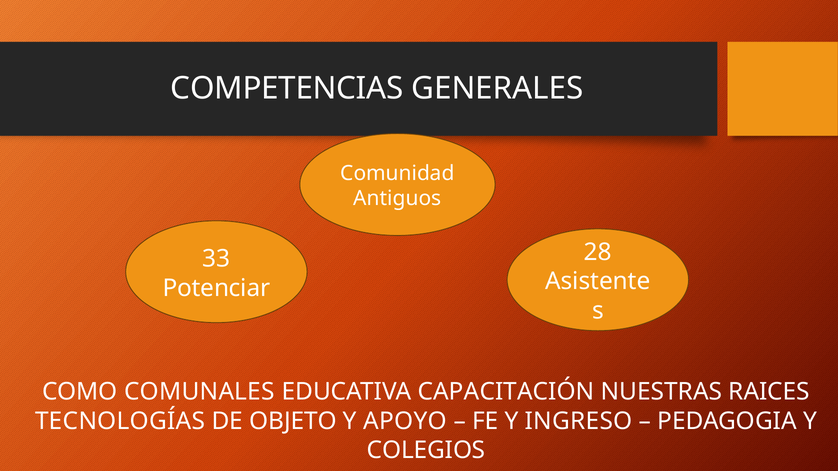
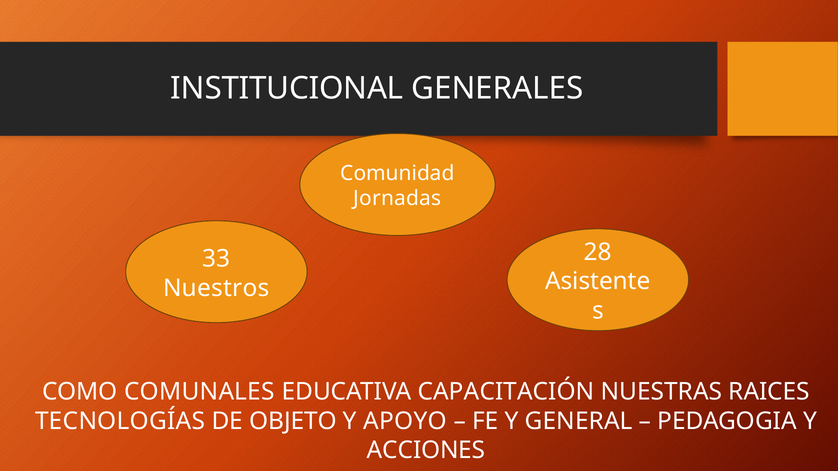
COMPETENCIAS: COMPETENCIAS -> INSTITUCIONAL
Antiguos: Antiguos -> Jornadas
Potenciar: Potenciar -> Nuestros
INGRESO: INGRESO -> GENERAL
COLEGIOS: COLEGIOS -> ACCIONES
